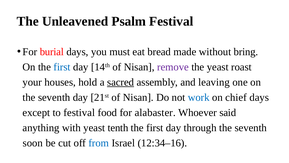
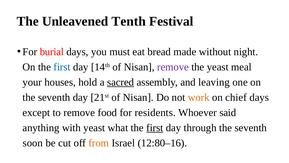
Psalm: Psalm -> Tenth
bring: bring -> night
roast: roast -> meal
work colour: blue -> orange
to festival: festival -> remove
alabaster: alabaster -> residents
tenth: tenth -> what
first at (155, 127) underline: none -> present
from colour: blue -> orange
12:34–16: 12:34–16 -> 12:80–16
